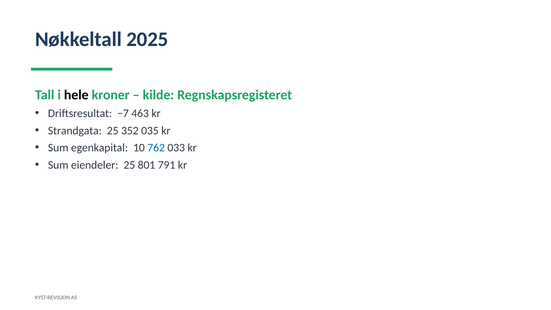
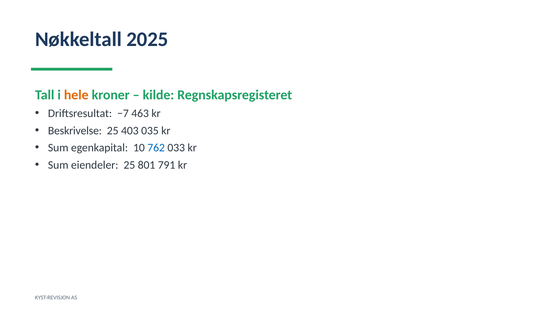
hele colour: black -> orange
Strandgata: Strandgata -> Beskrivelse
352: 352 -> 403
